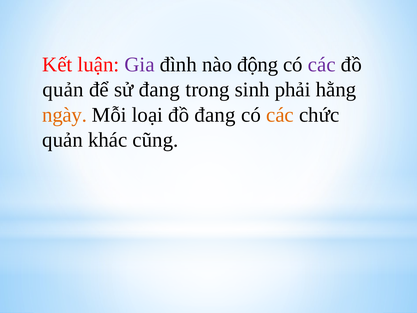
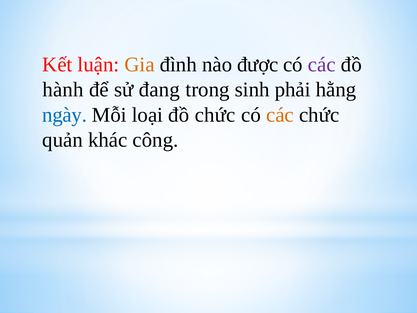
Gia colour: purple -> orange
động: động -> được
quản at (63, 90): quản -> hành
ngày colour: orange -> blue
đồ đang: đang -> chức
cũng: cũng -> công
